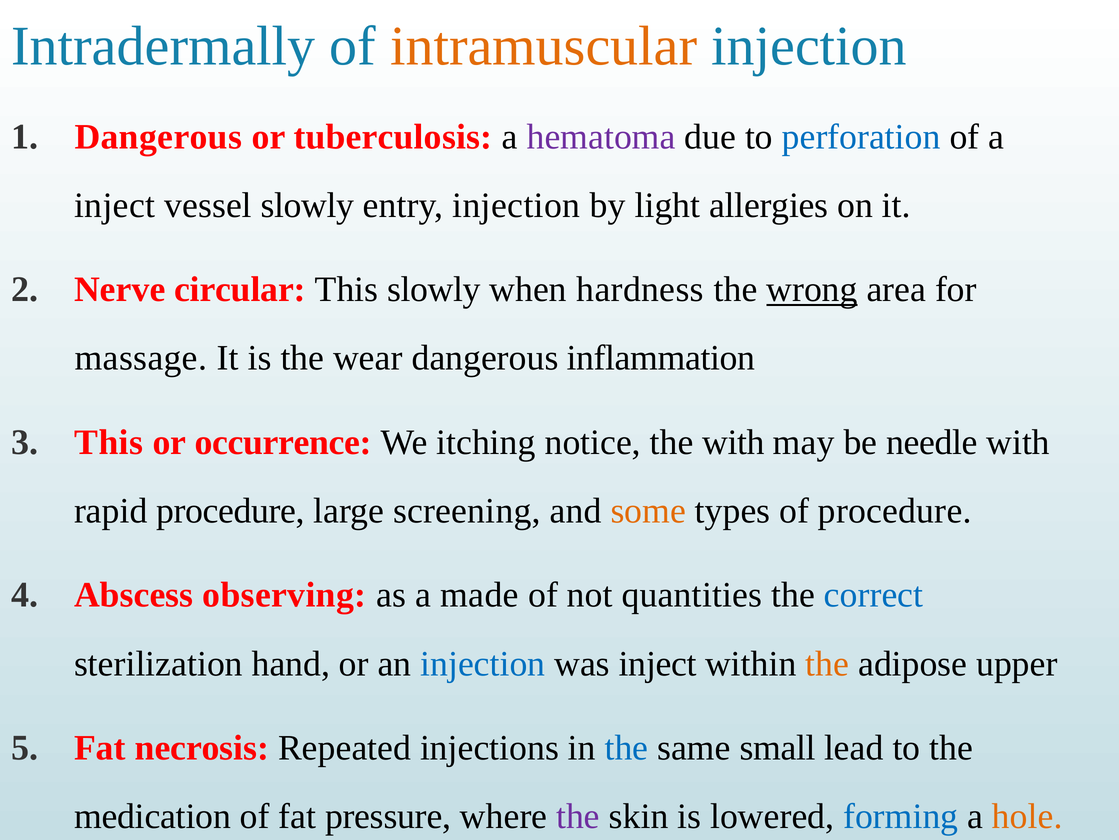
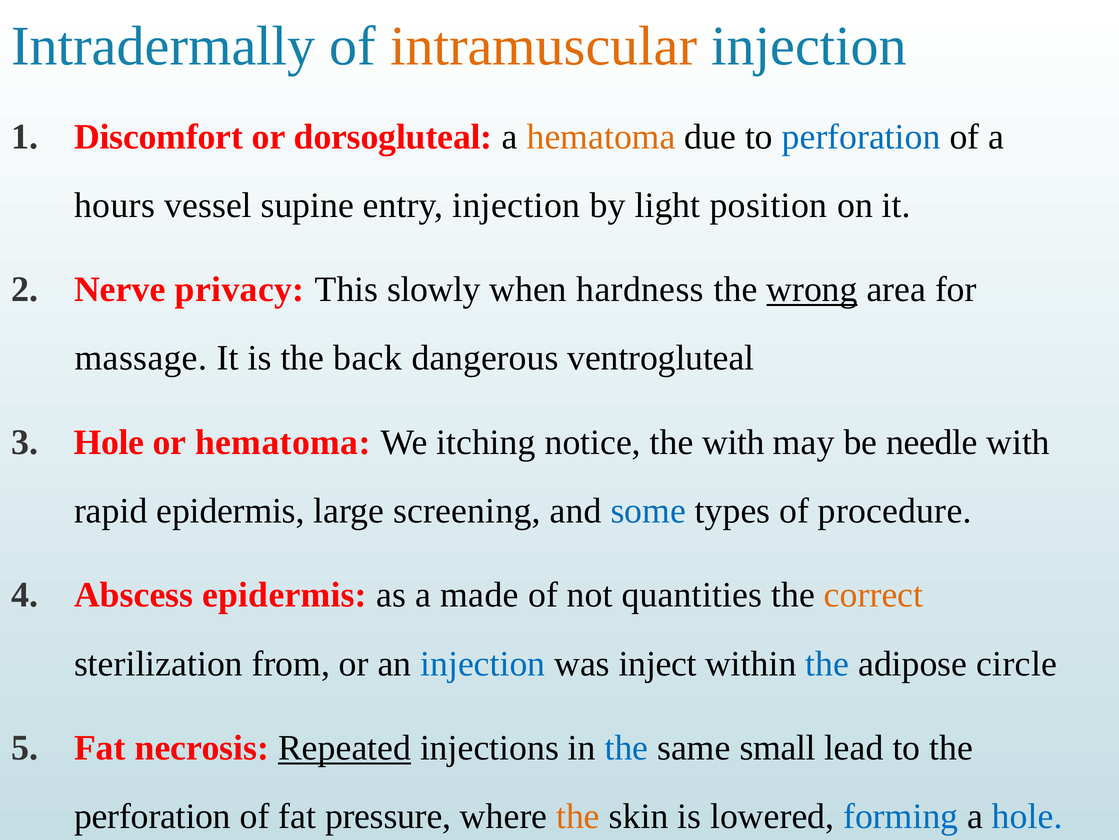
Dangerous at (158, 137): Dangerous -> Discomfort
tuberculosis: tuberculosis -> dorsogluteal
hematoma at (601, 137) colour: purple -> orange
inject at (115, 205): inject -> hours
vessel slowly: slowly -> supine
allergies: allergies -> position
circular: circular -> privacy
wear: wear -> back
inflammation: inflammation -> ventrogluteal
This at (109, 442): This -> Hole
or occurrence: occurrence -> hematoma
rapid procedure: procedure -> epidermis
some colour: orange -> blue
Abscess observing: observing -> epidermis
correct colour: blue -> orange
hand: hand -> from
the at (827, 663) colour: orange -> blue
upper: upper -> circle
Repeated underline: none -> present
medication at (153, 816): medication -> perforation
the at (578, 816) colour: purple -> orange
hole at (1027, 816) colour: orange -> blue
